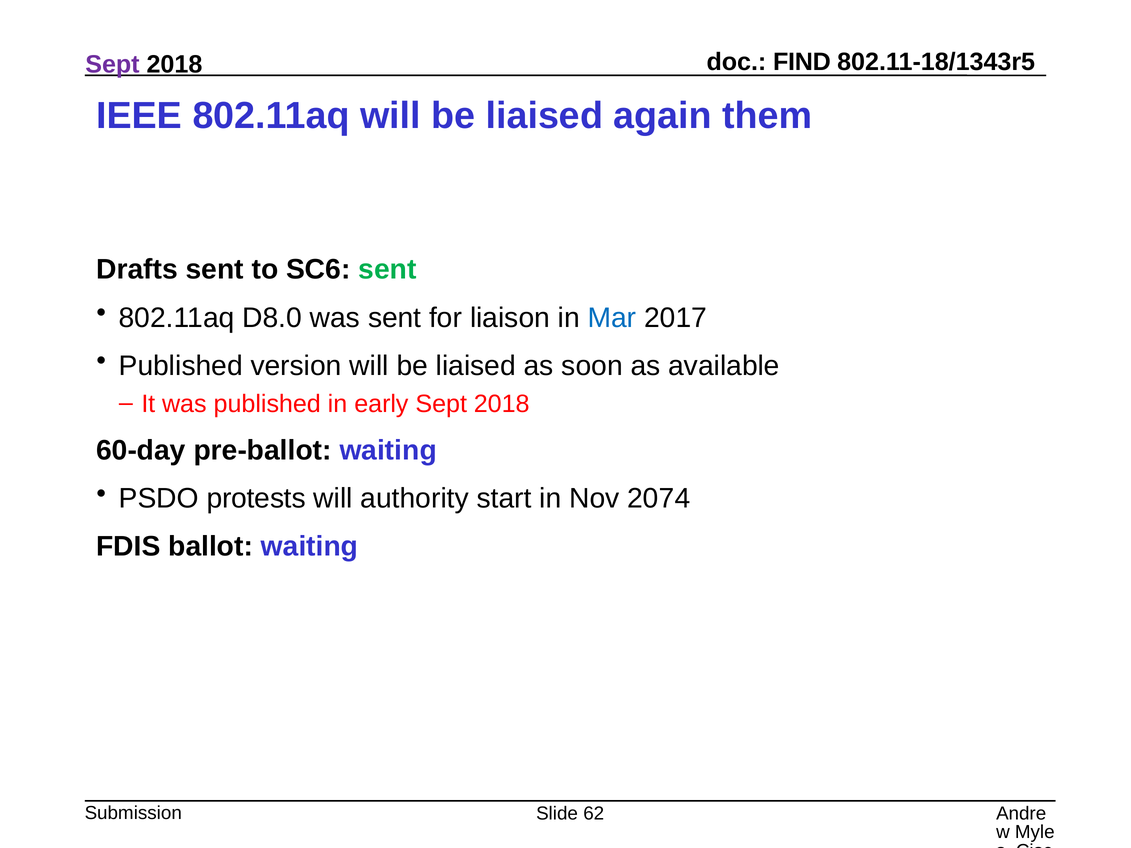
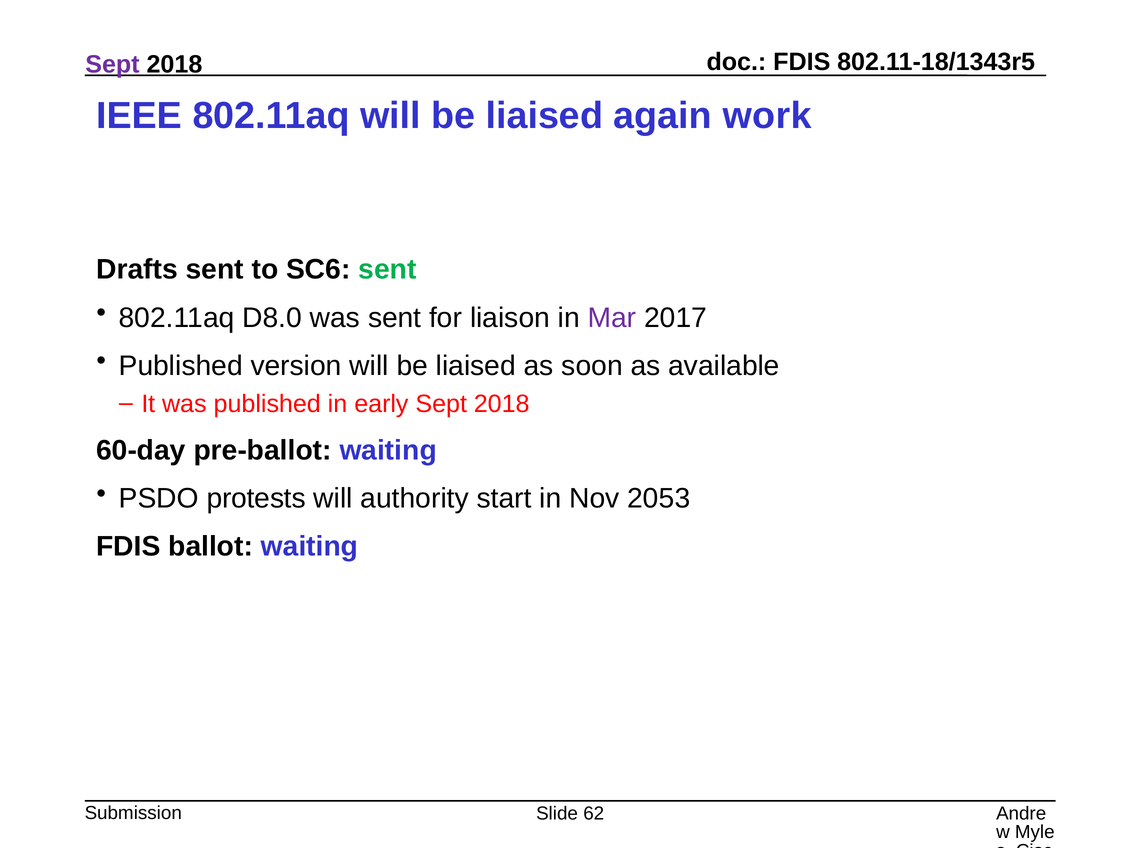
FIND at (802, 62): FIND -> FDIS
them: them -> work
Mar colour: blue -> purple
2074: 2074 -> 2053
